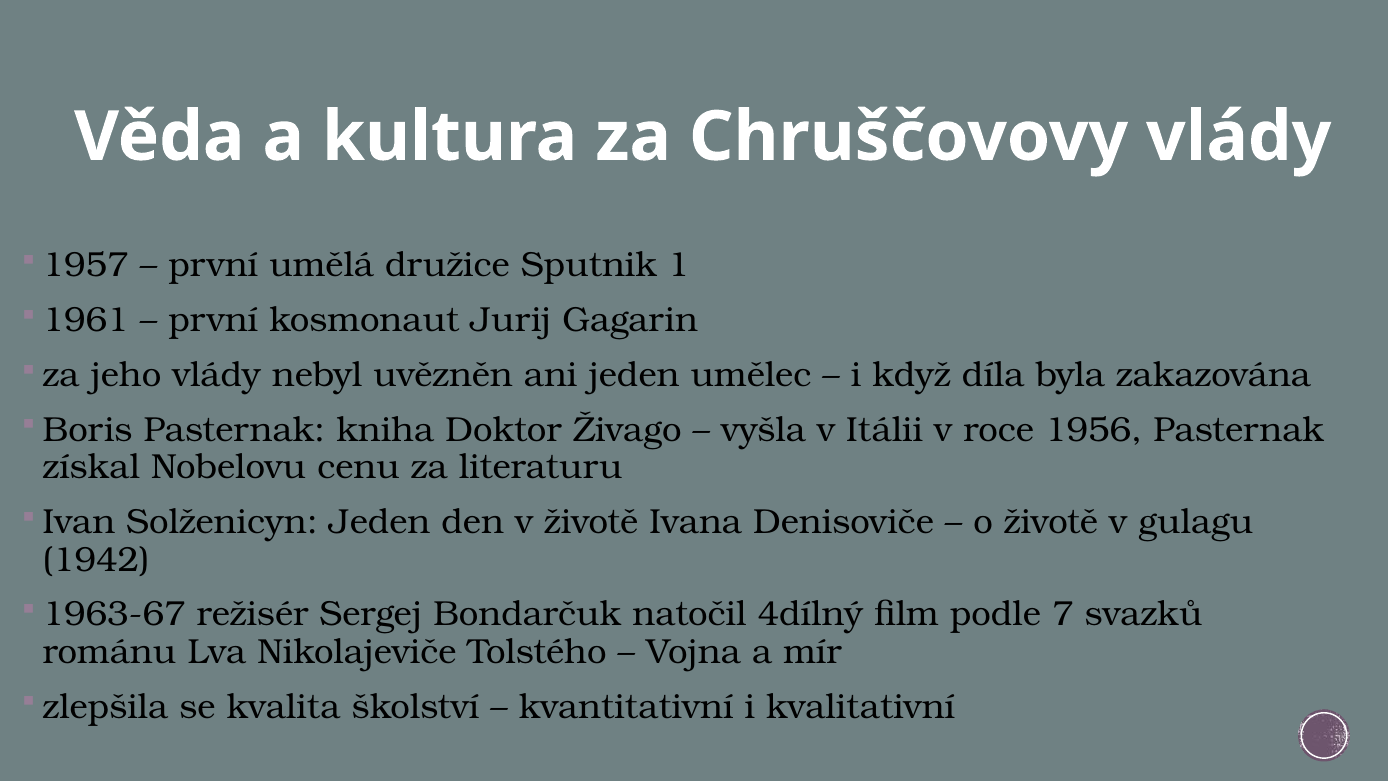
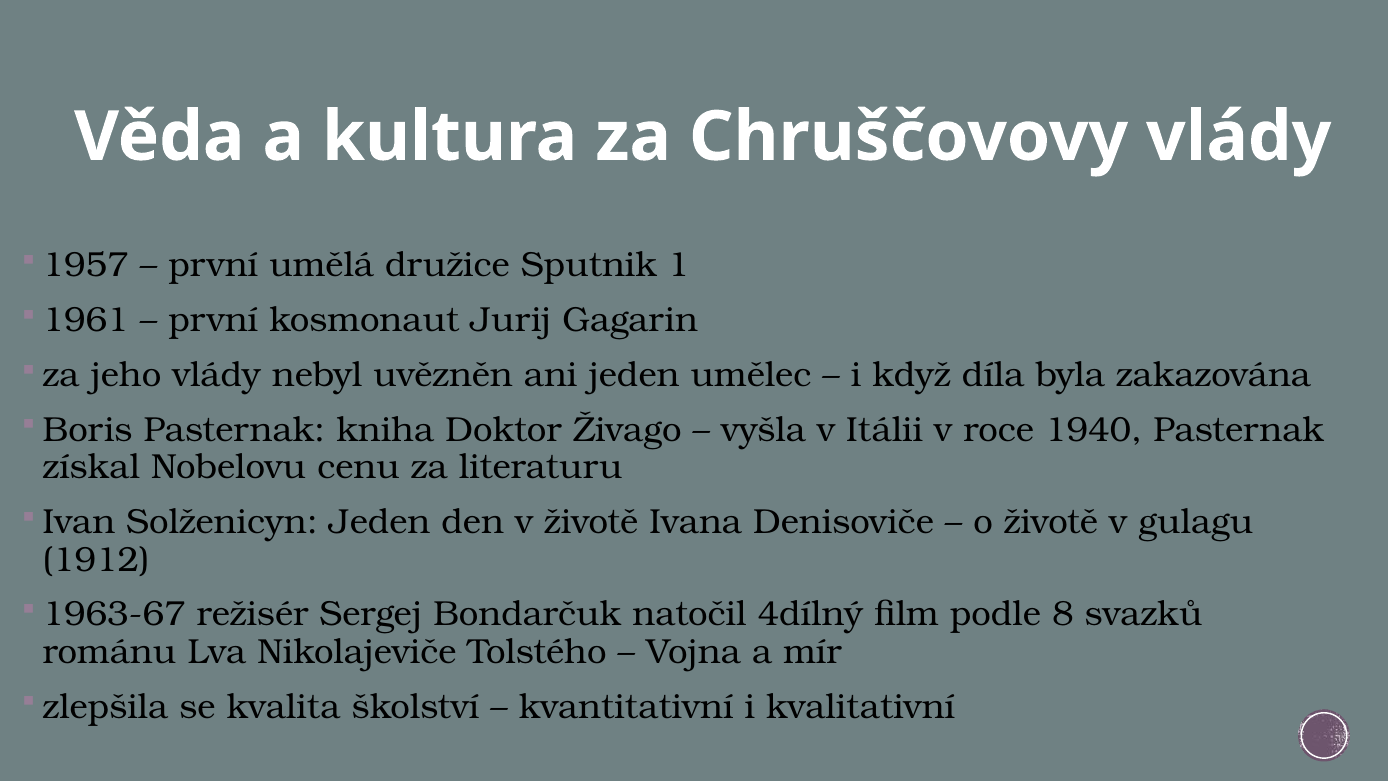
1956: 1956 -> 1940
1942: 1942 -> 1912
7: 7 -> 8
